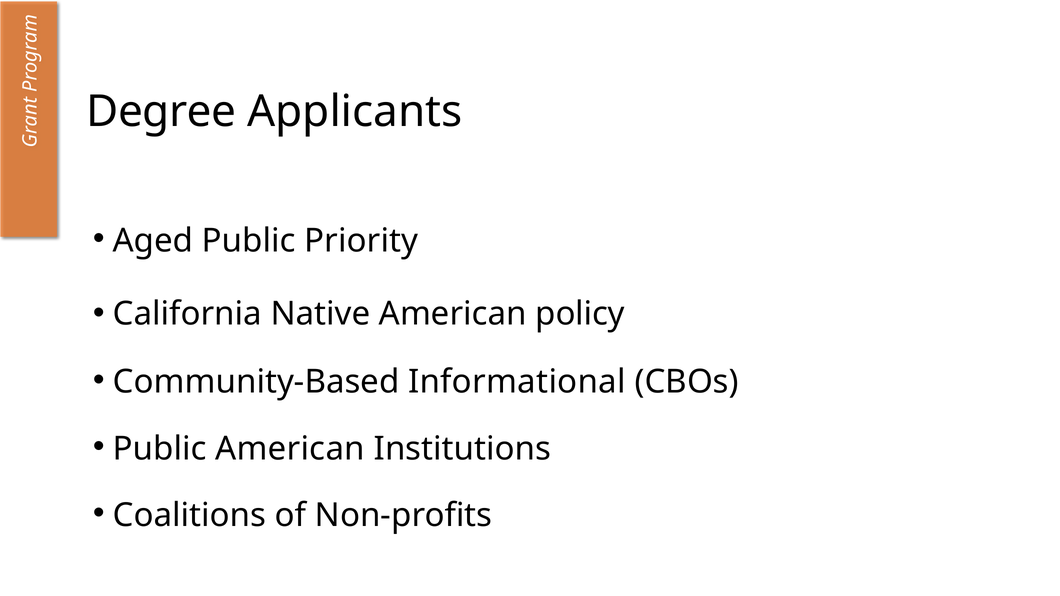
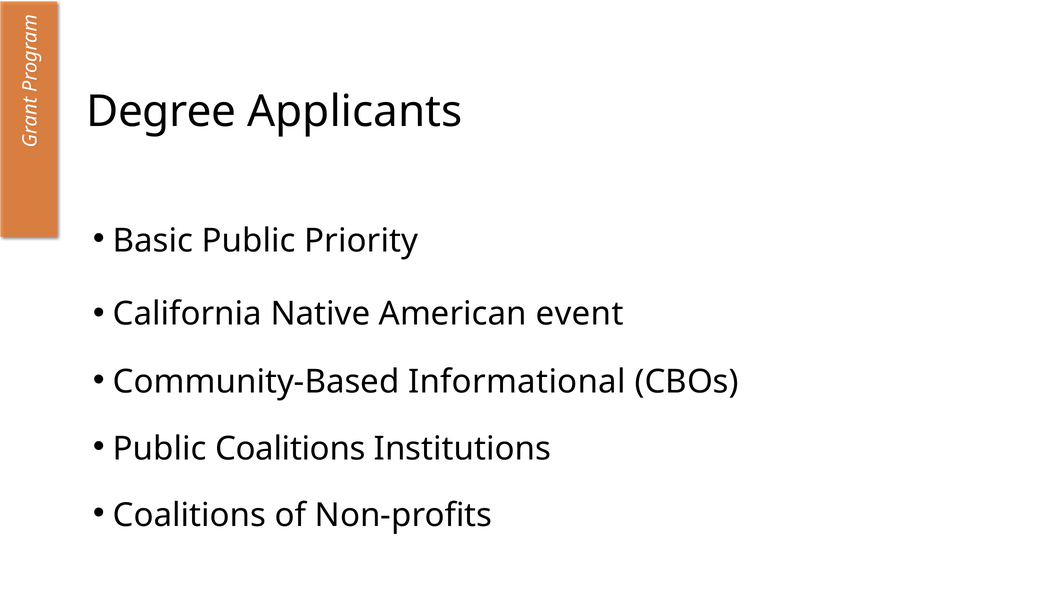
Aged: Aged -> Basic
policy: policy -> event
Public American: American -> Coalitions
